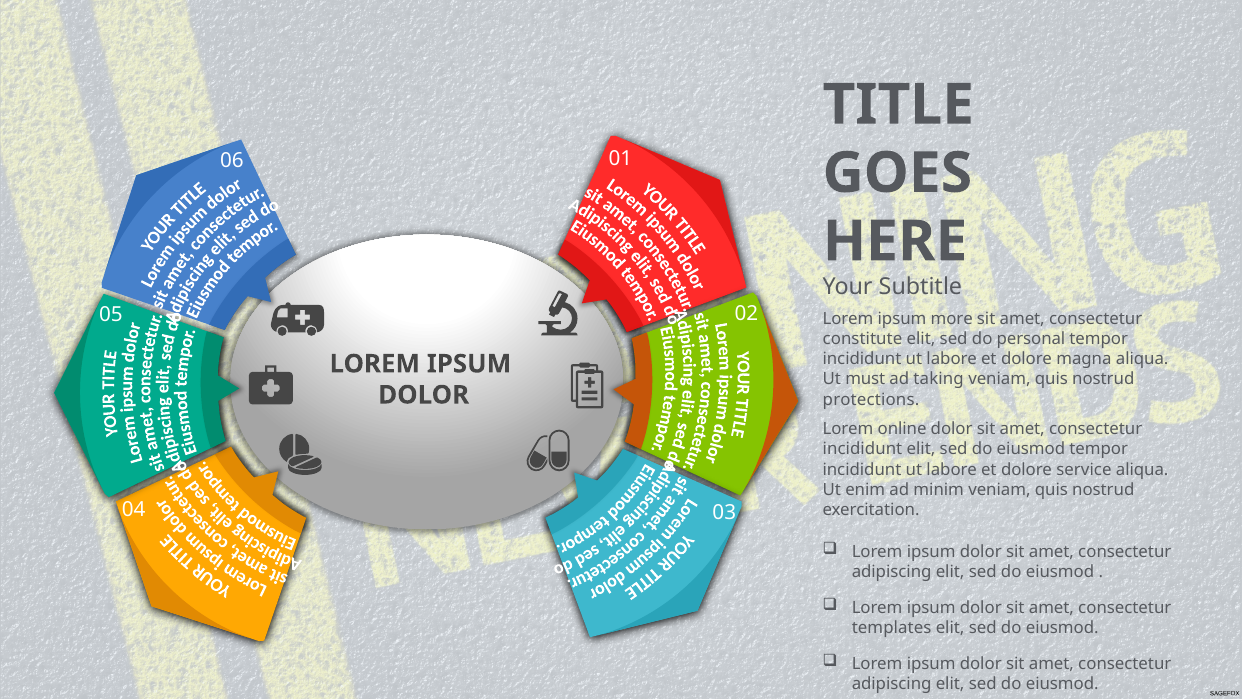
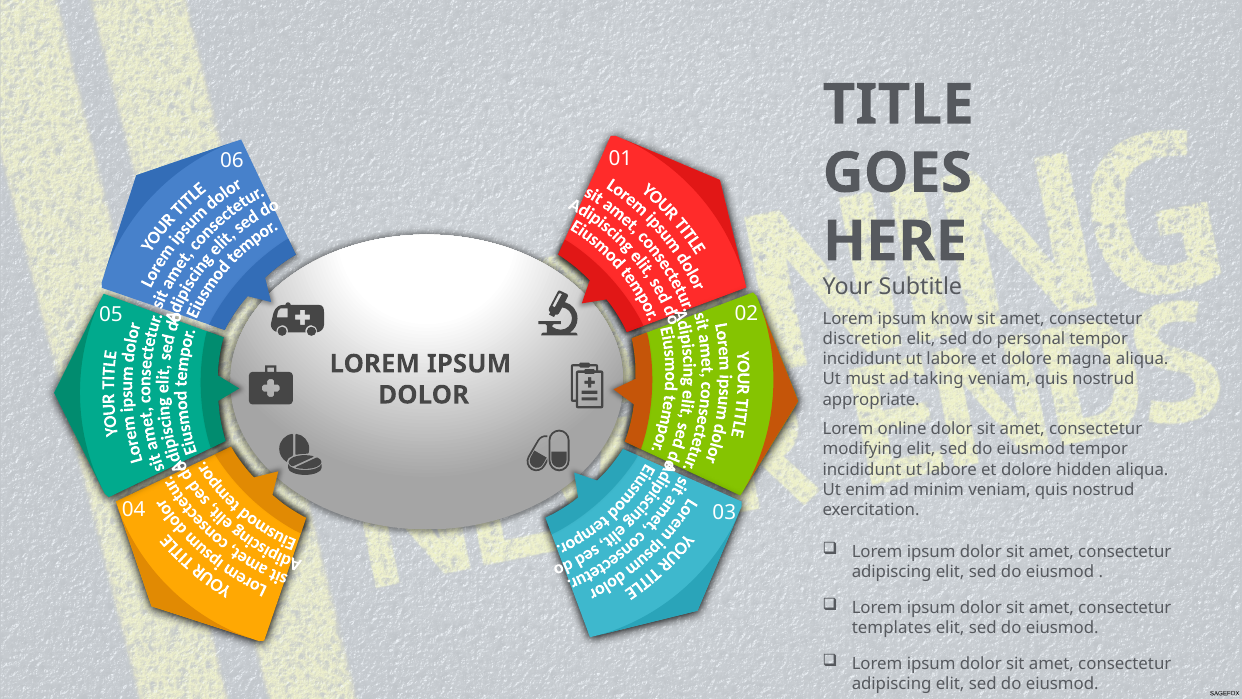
more: more -> know
constitute: constitute -> discretion
protections: protections -> appropriate
incididunt at (862, 449): incididunt -> modifying
service: service -> hidden
